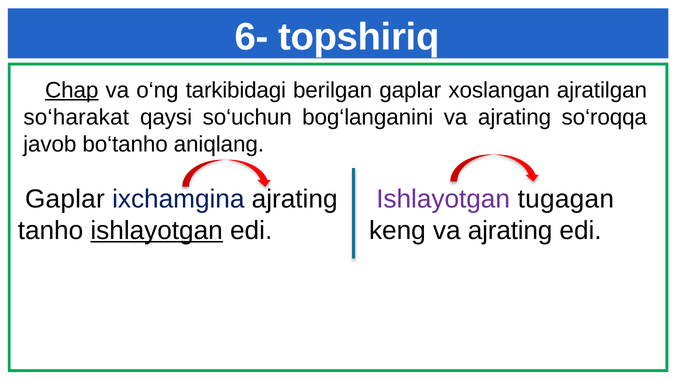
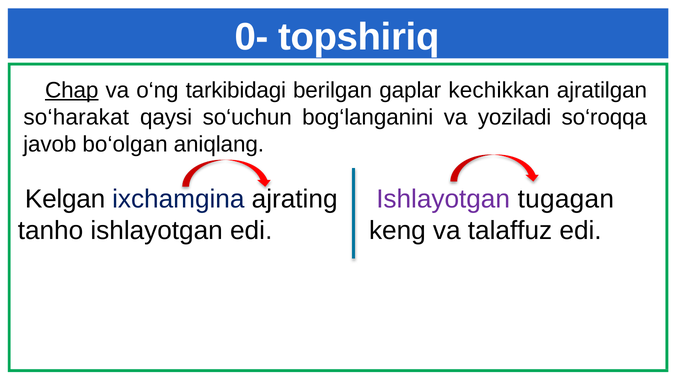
6-: 6- -> 0-
xoslangan: xoslangan -> kechikkan
bog‘langanini va ajrating: ajrating -> yoziladi
bo‘tanho: bo‘tanho -> bo‘olgan
Gaplar at (65, 199): Gaplar -> Kelgan
ishlayotgan at (157, 231) underline: present -> none
keng va ajrating: ajrating -> talaffuz
